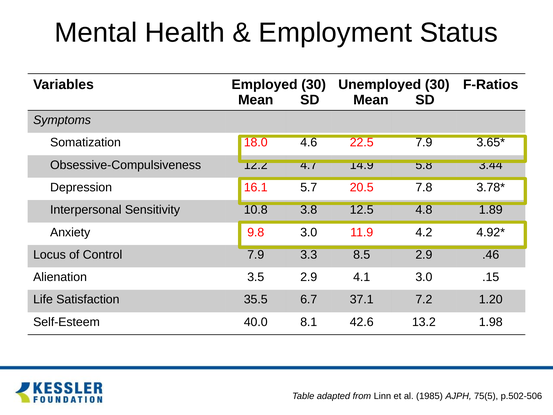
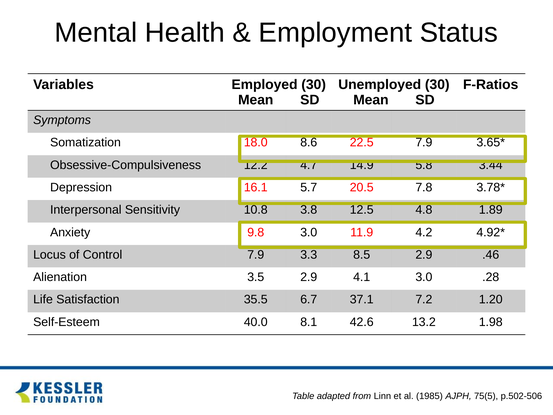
4.6: 4.6 -> 8.6
.15: .15 -> .28
